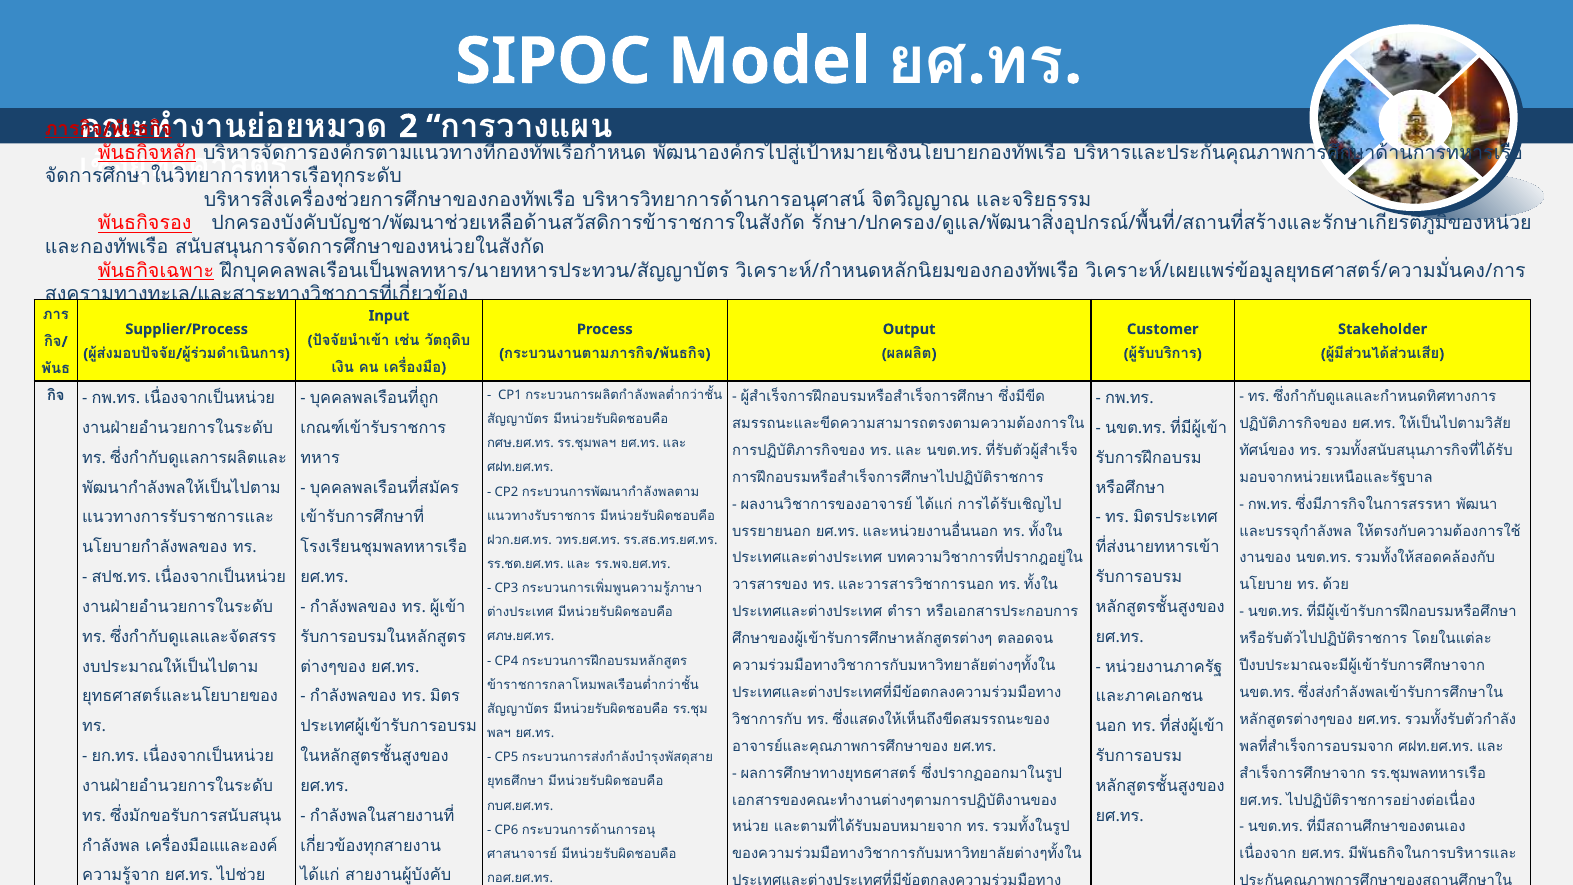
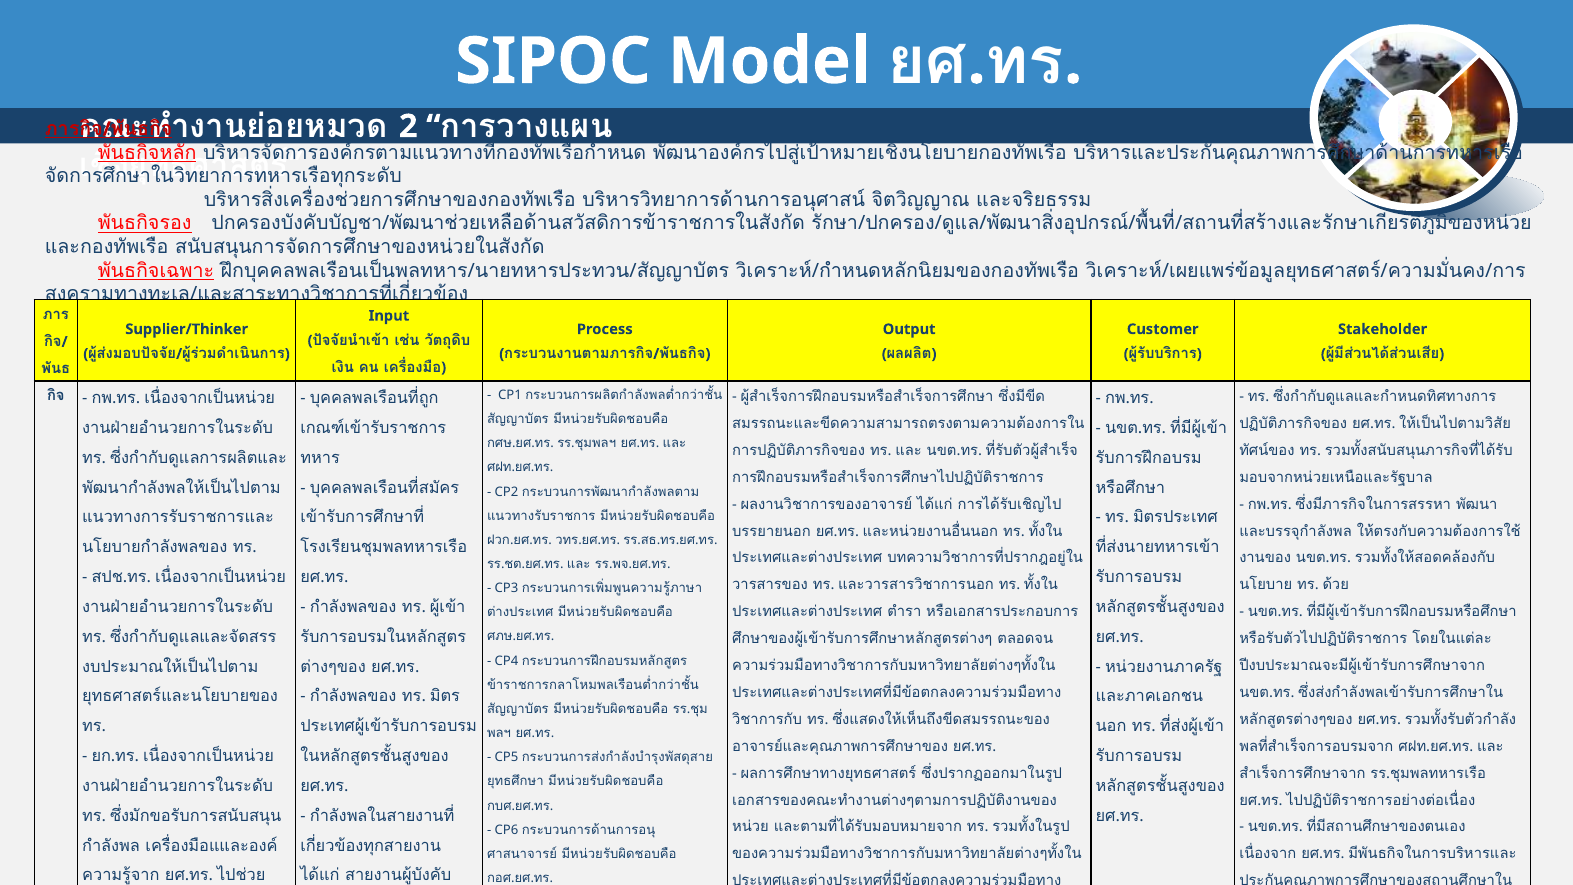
Supplier/Process: Supplier/Process -> Supplier/Thinker
